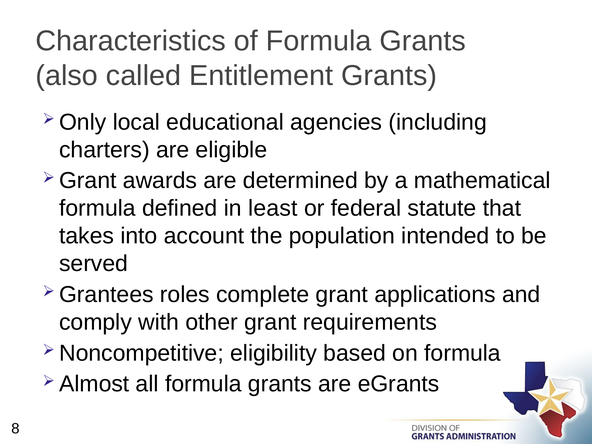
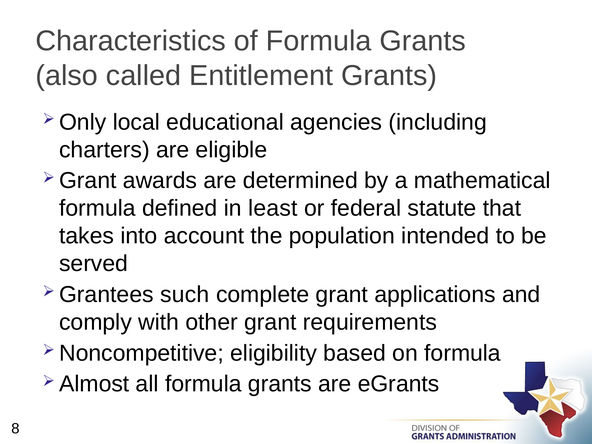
roles: roles -> such
